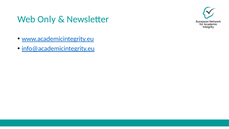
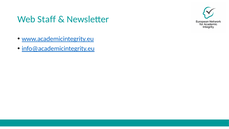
Only: Only -> Staff
